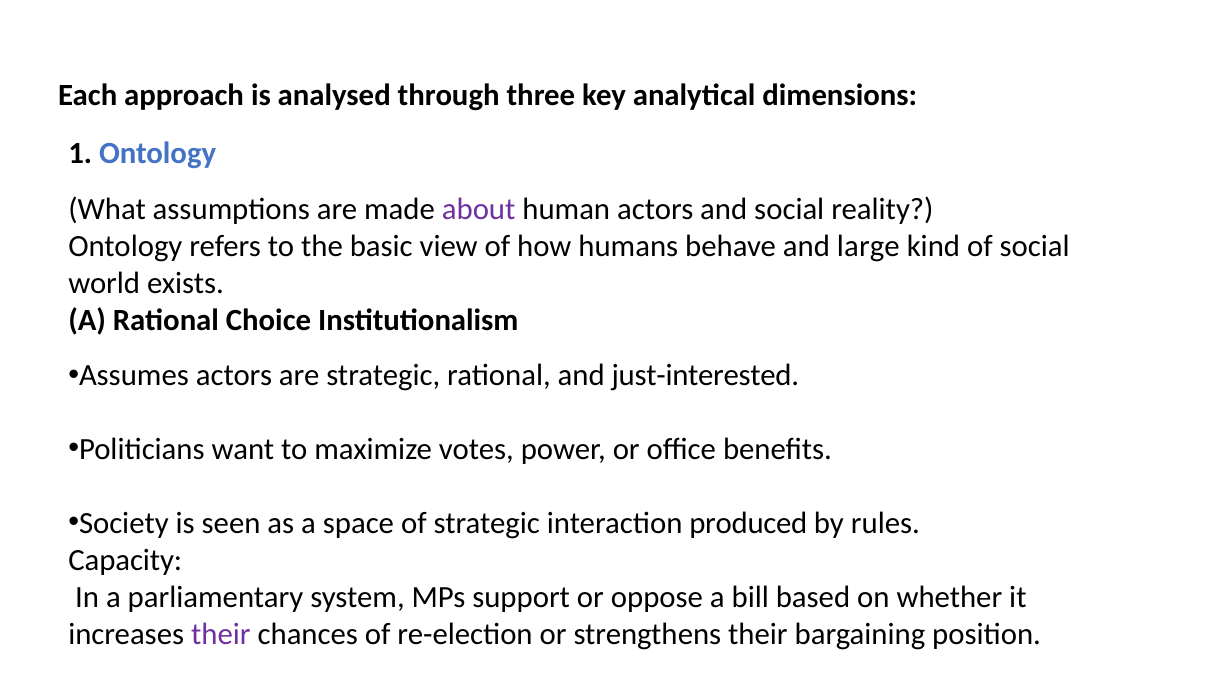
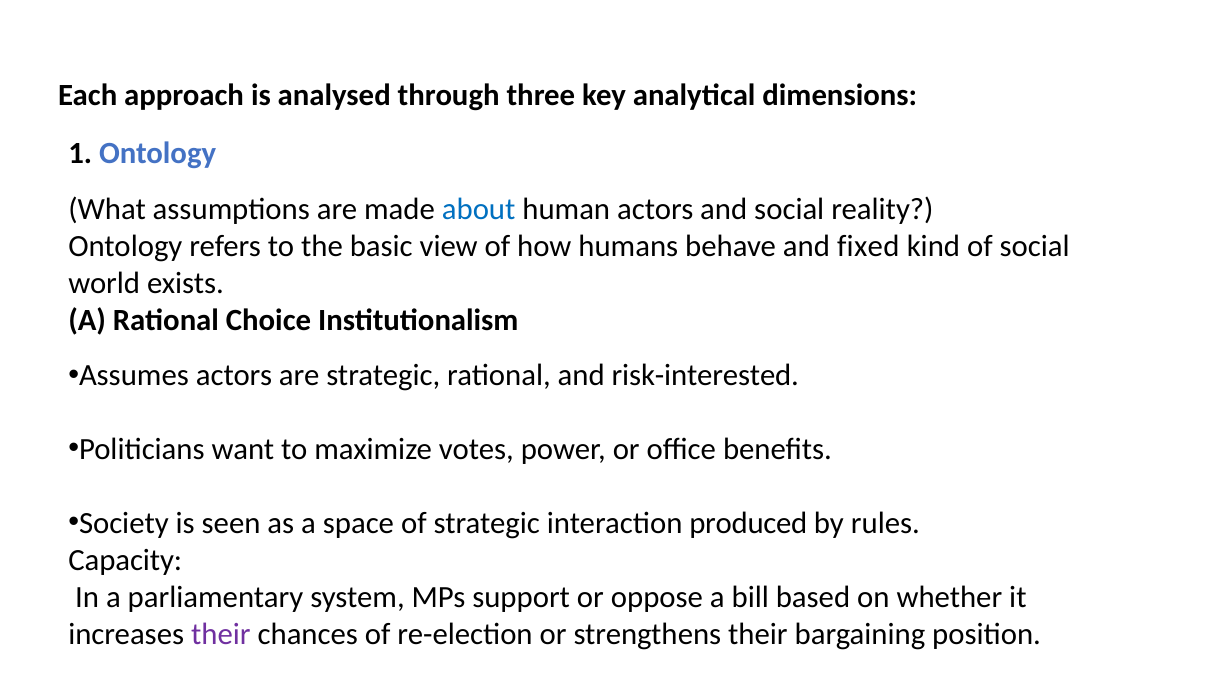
about colour: purple -> blue
large: large -> fixed
just-interested: just-interested -> risk-interested
